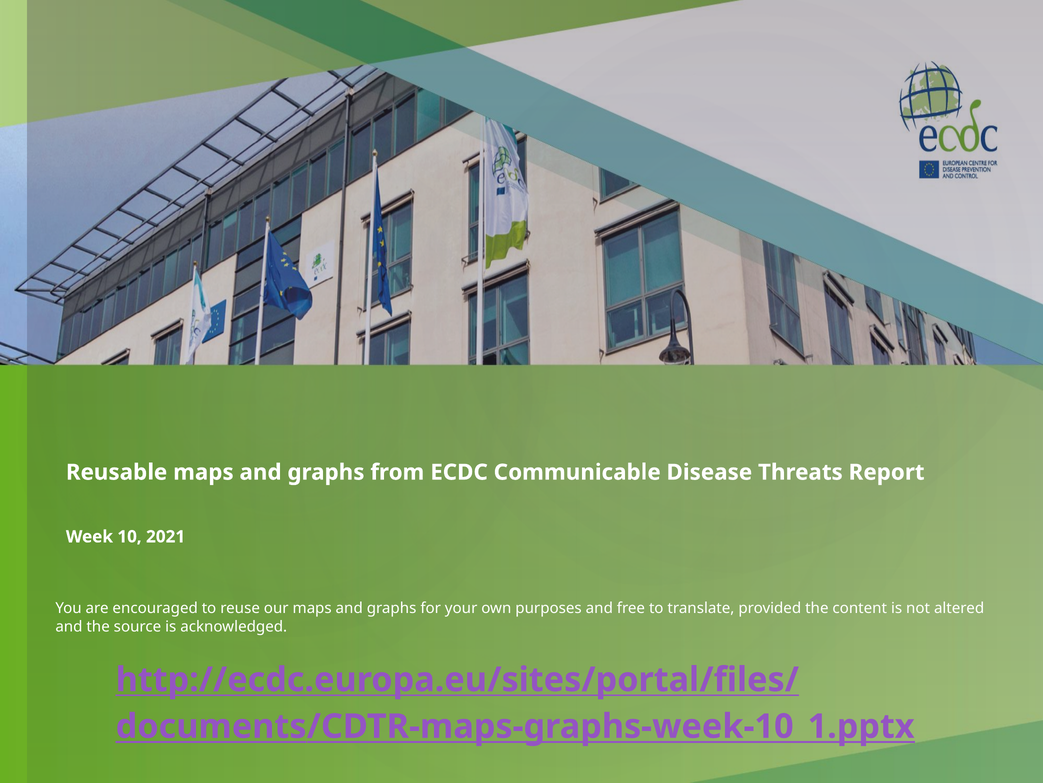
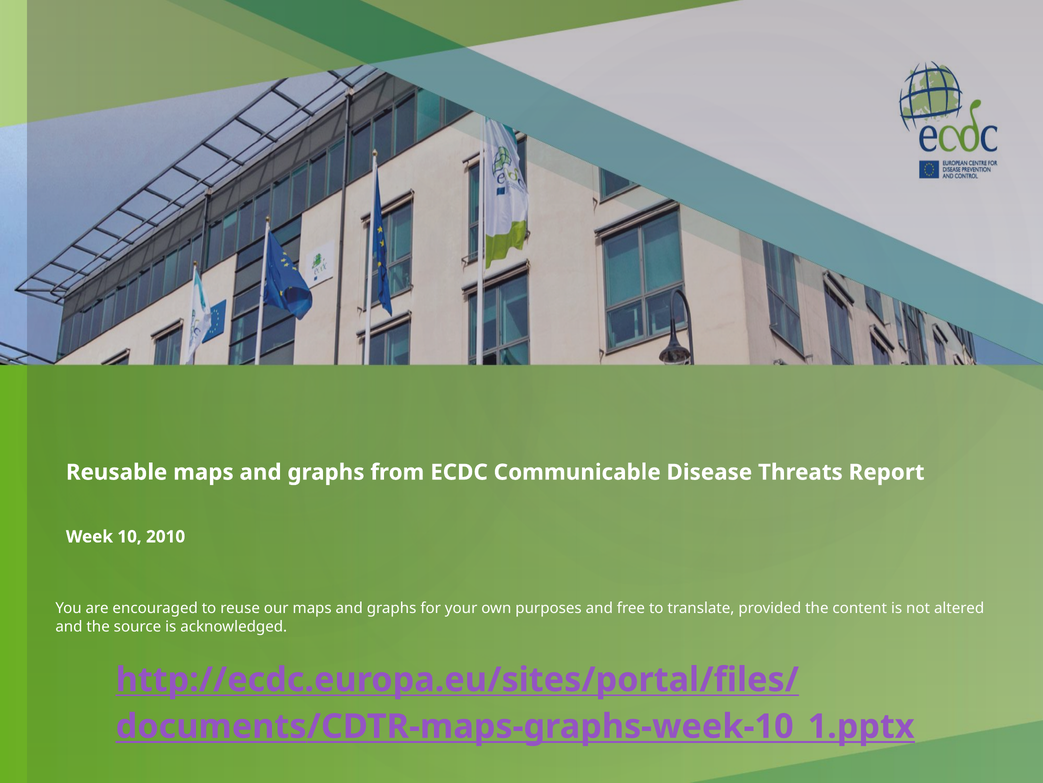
2021: 2021 -> 2010
